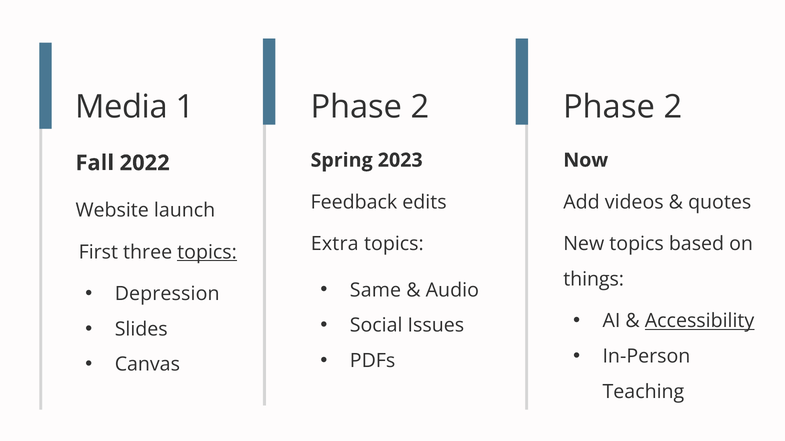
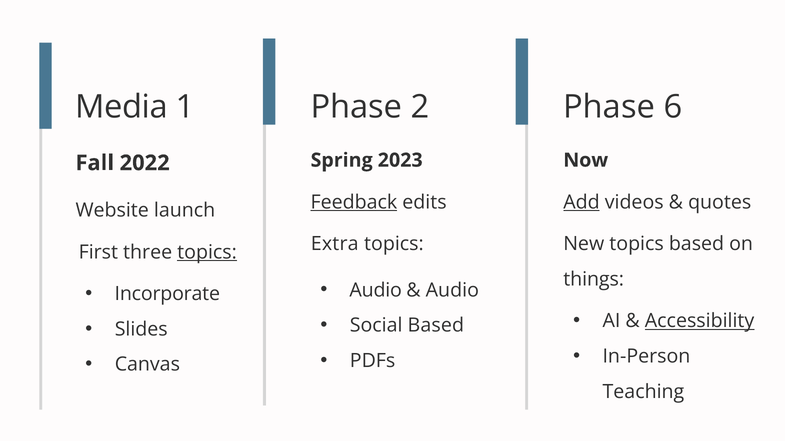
2 at (673, 107): 2 -> 6
Feedback underline: none -> present
Add underline: none -> present
Same at (375, 290): Same -> Audio
Depression: Depression -> Incorporate
Social Issues: Issues -> Based
